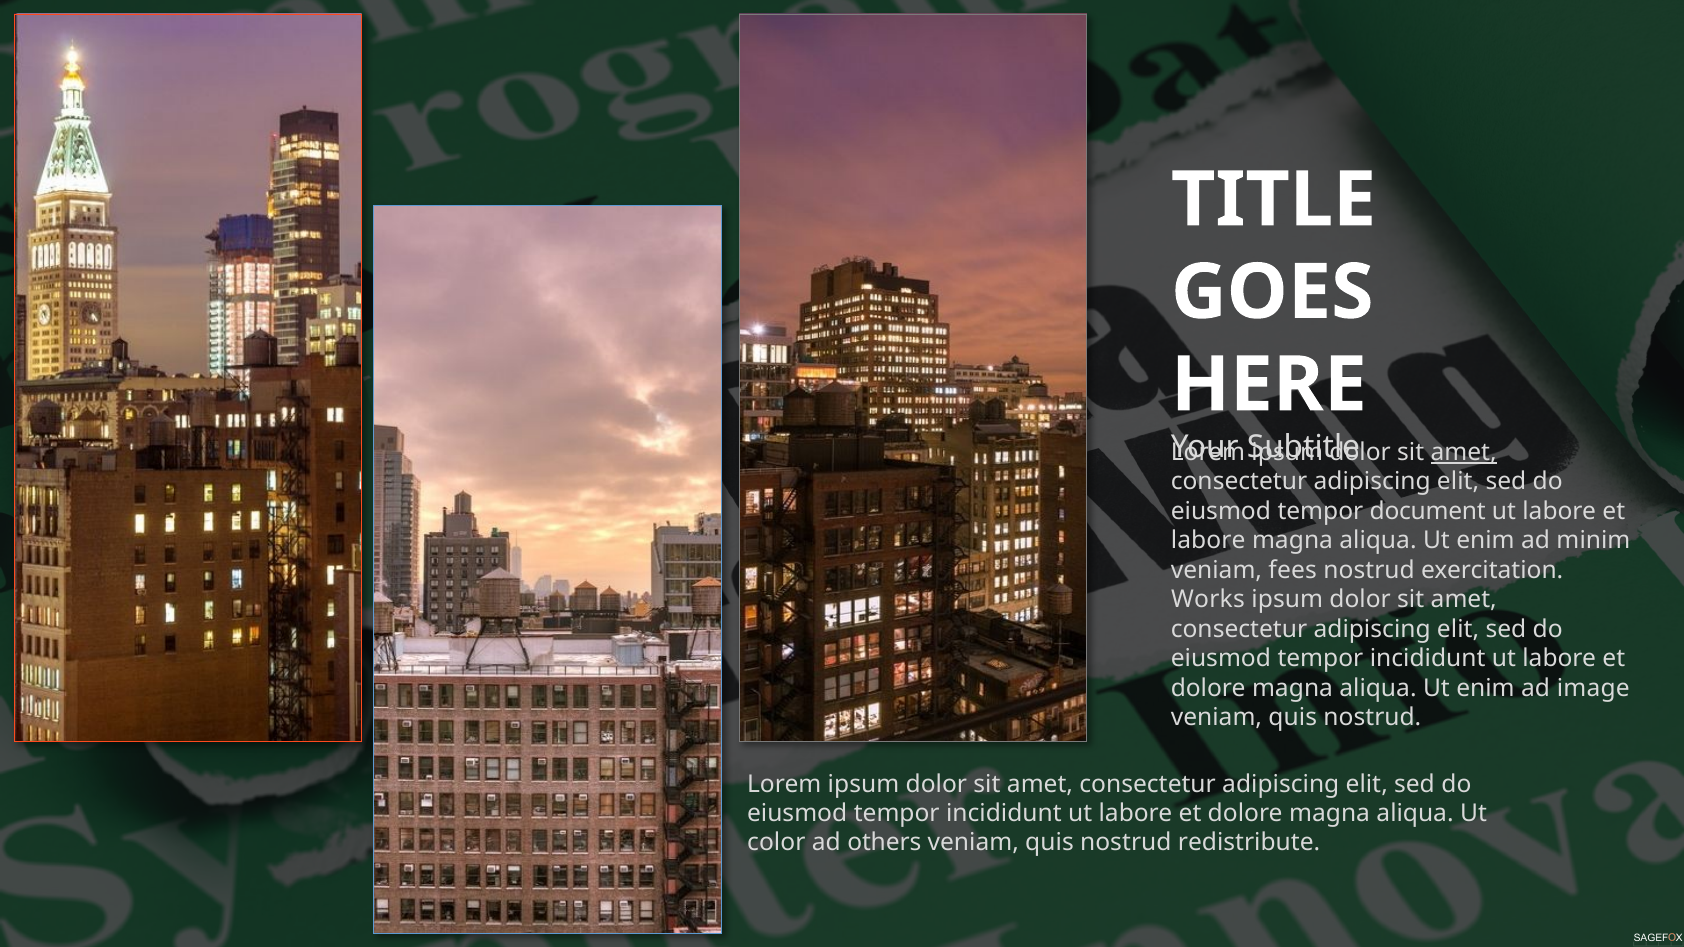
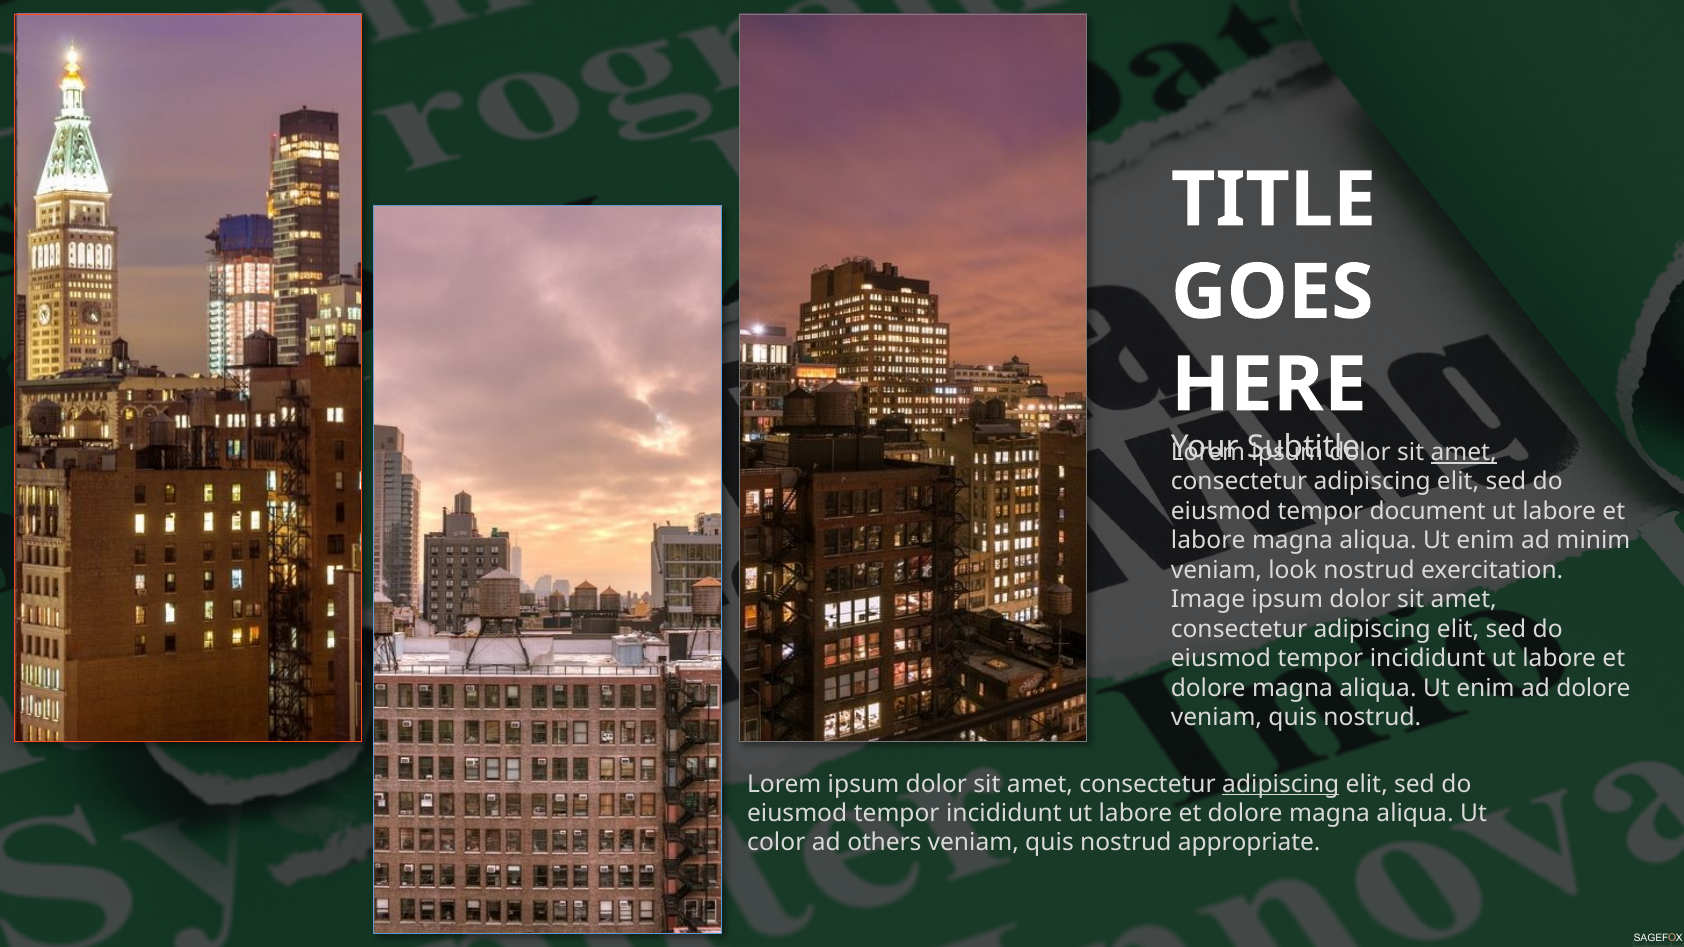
fees: fees -> look
Works: Works -> Image
ad image: image -> dolore
adipiscing at (1281, 784) underline: none -> present
redistribute: redistribute -> appropriate
